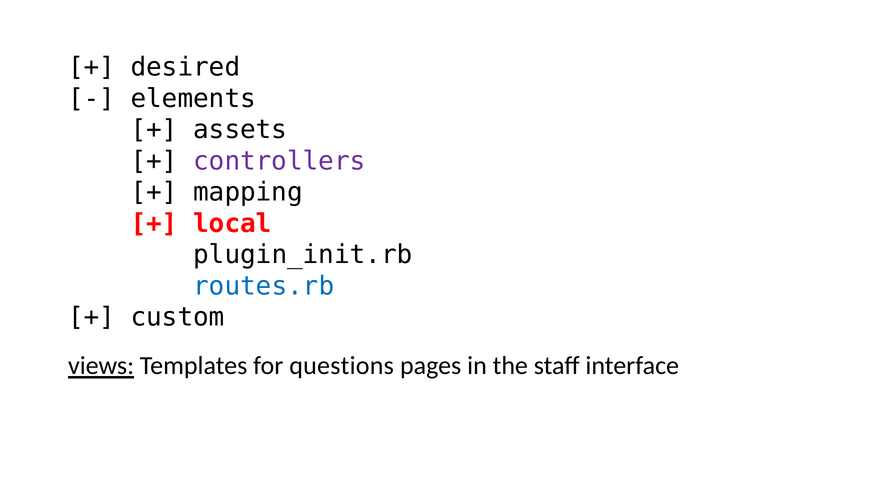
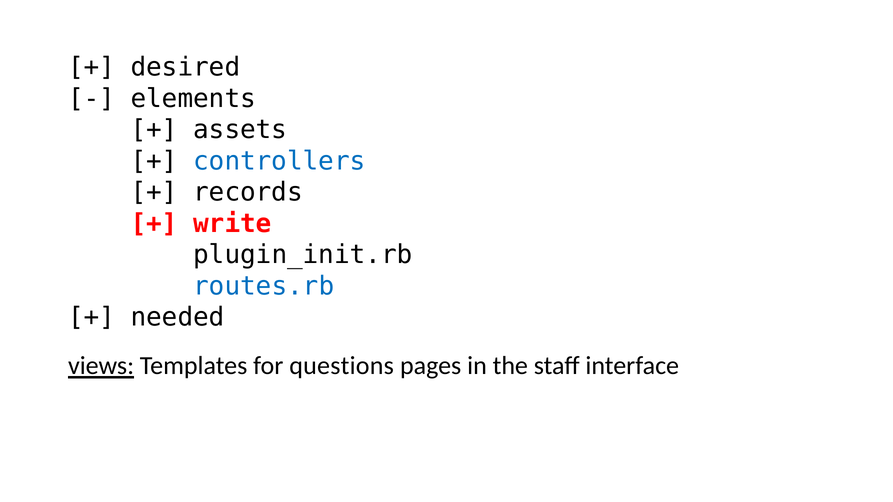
controllers colour: purple -> blue
mapping: mapping -> records
local: local -> write
custom: custom -> needed
